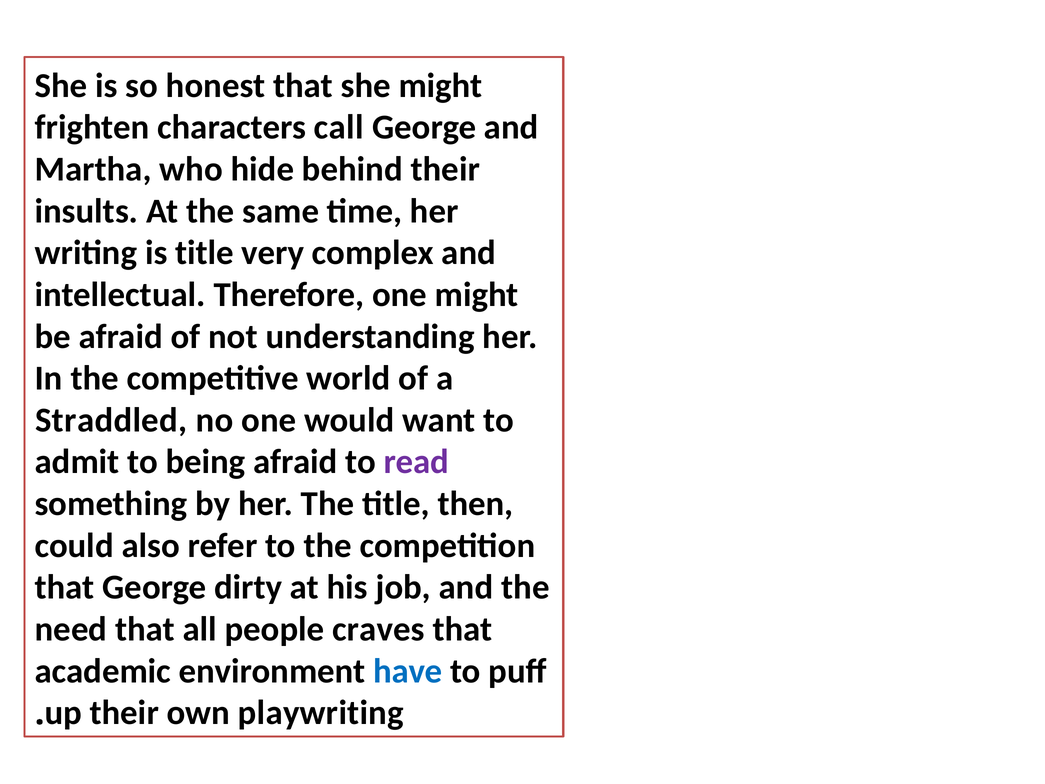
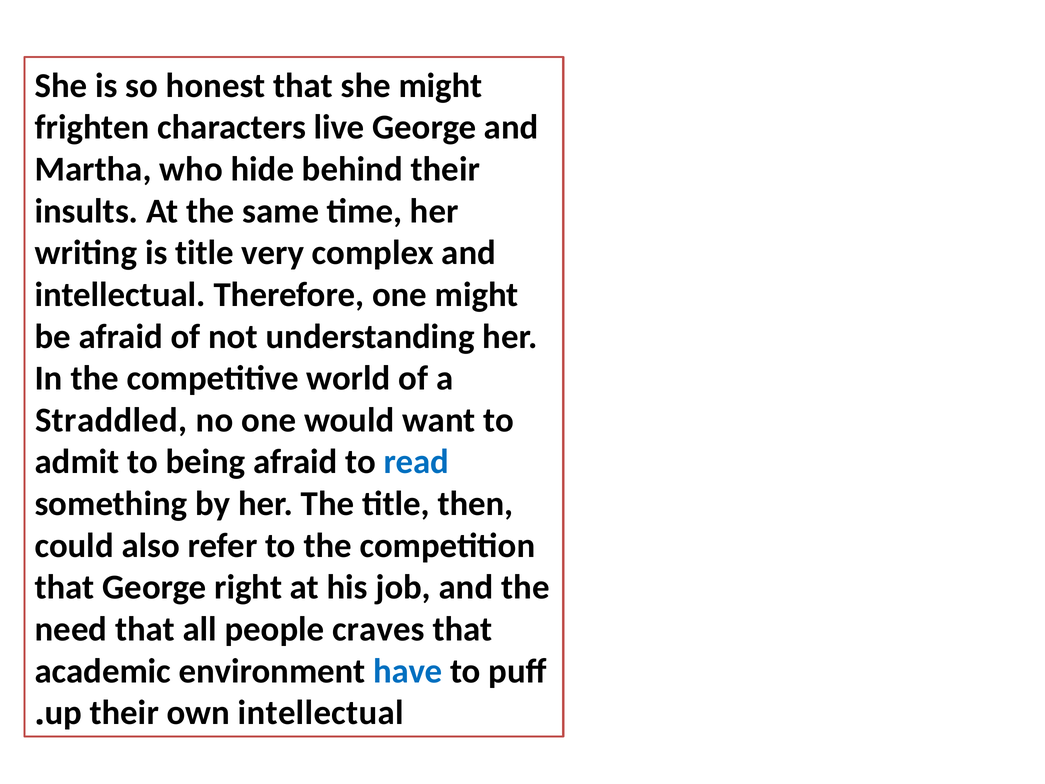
call: call -> live
read colour: purple -> blue
dirty: dirty -> right
own playwriting: playwriting -> intellectual
